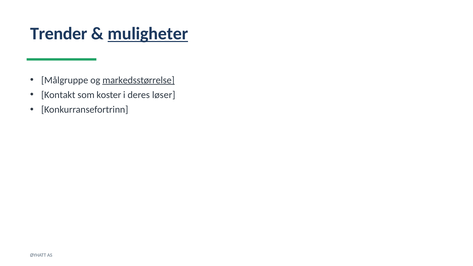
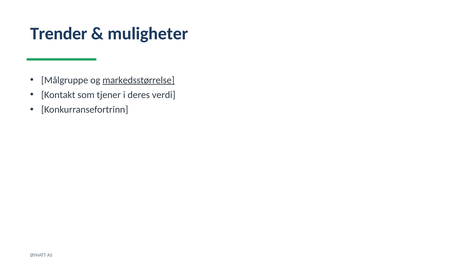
muligheter underline: present -> none
koster: koster -> tjener
løser: løser -> verdi
